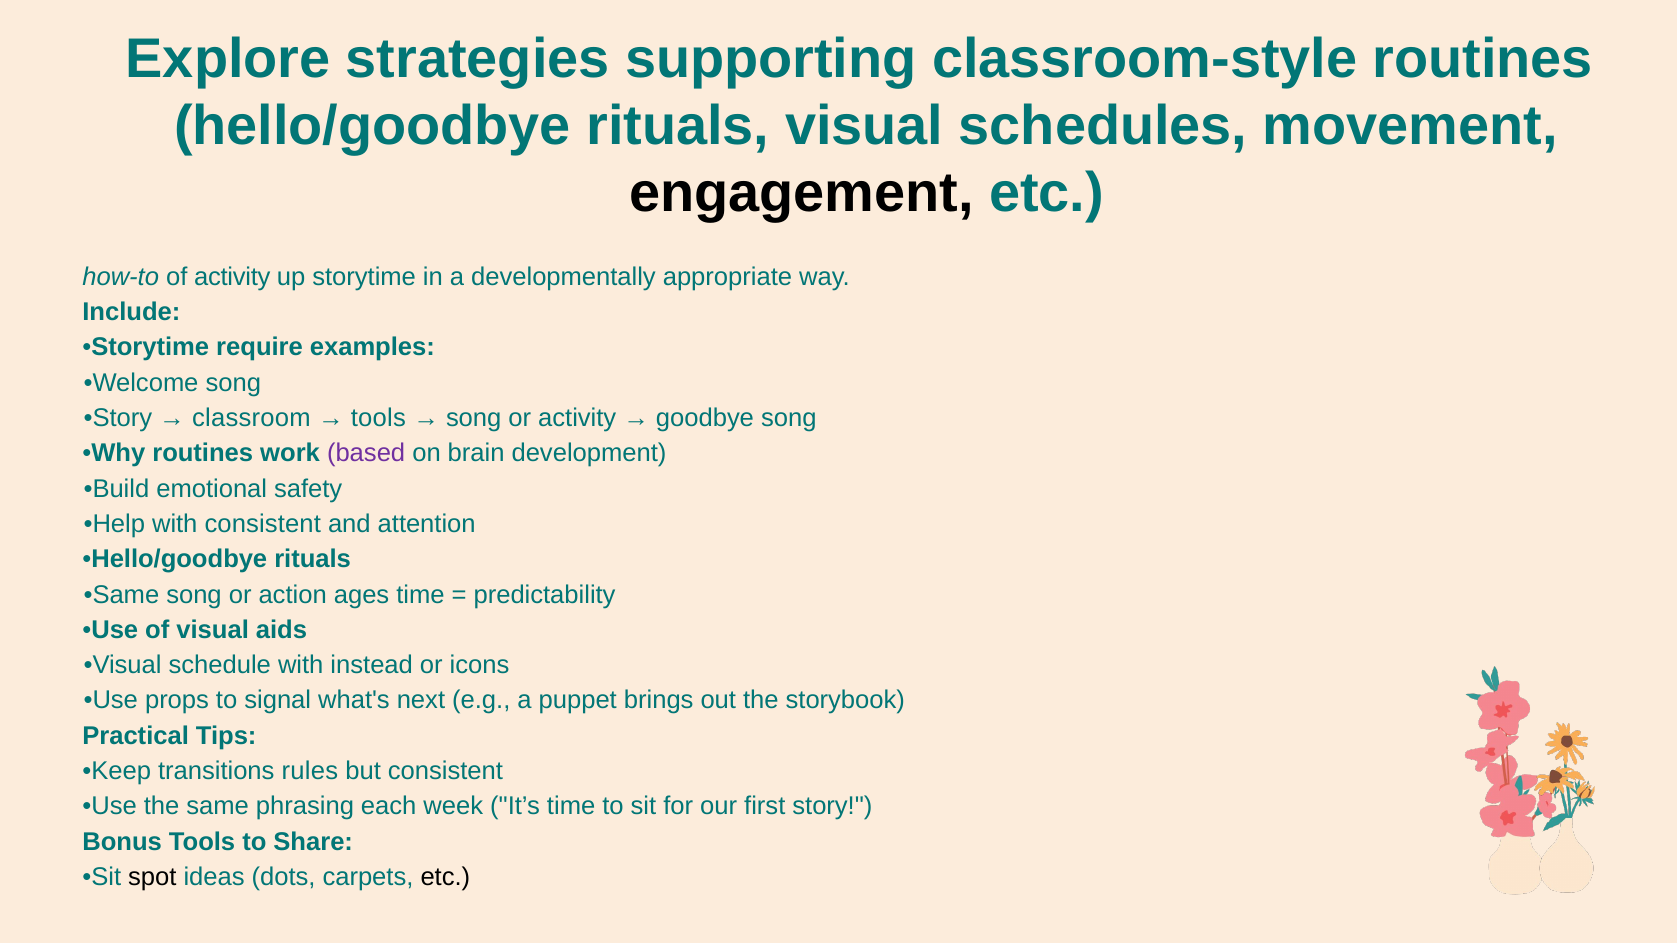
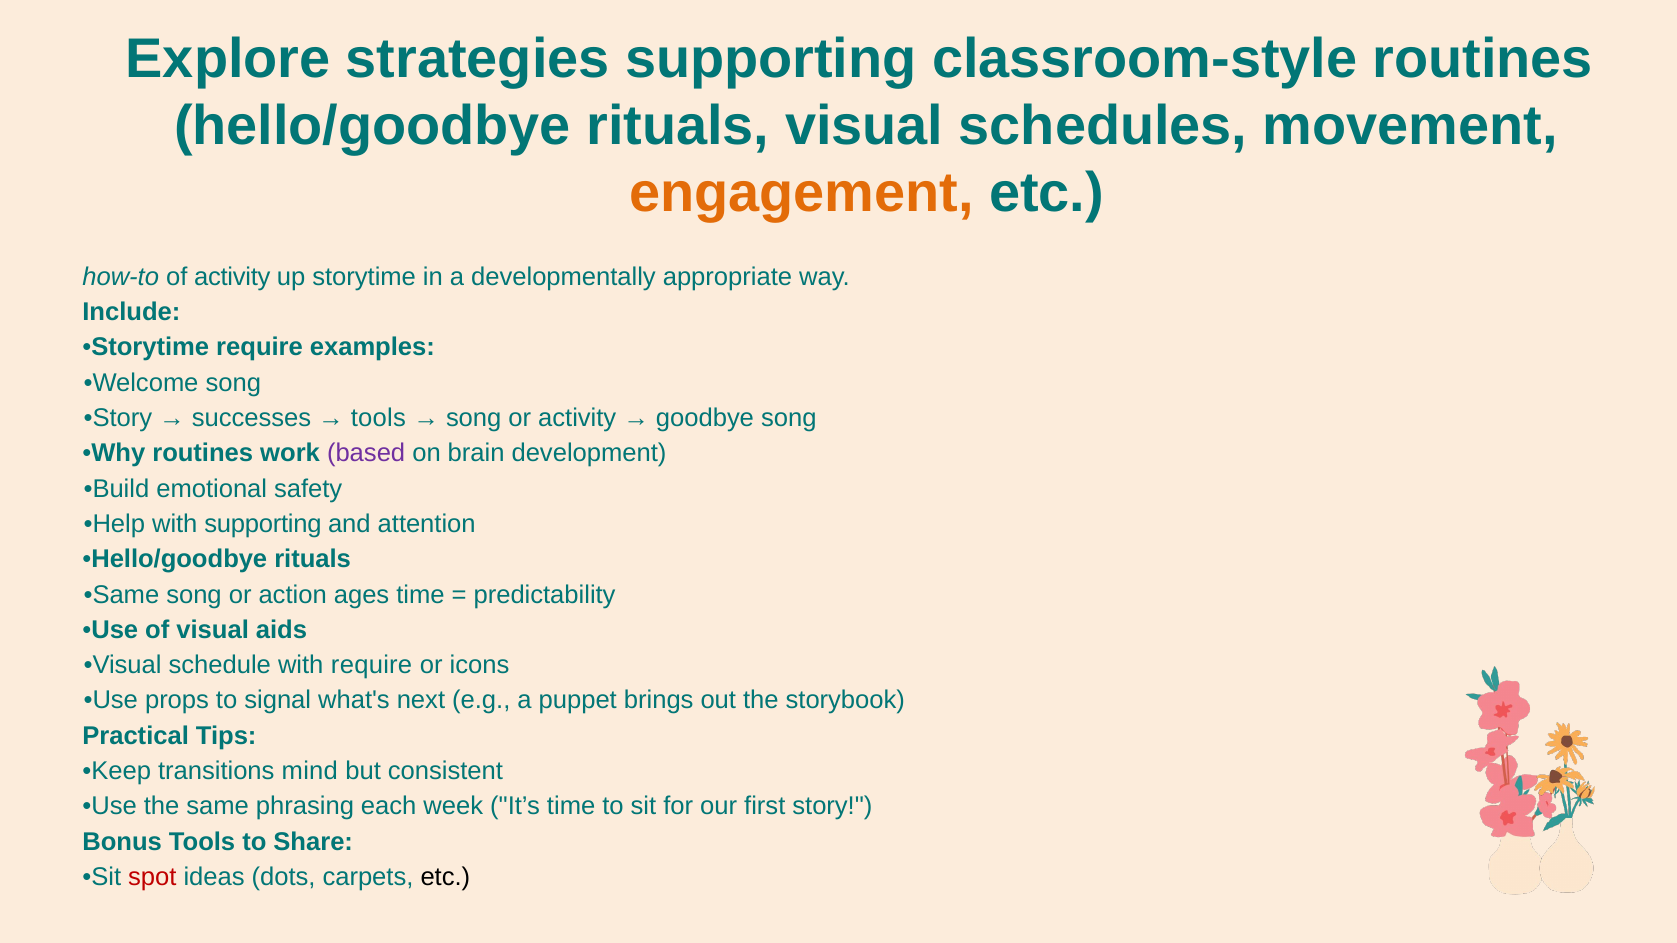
engagement colour: black -> orange
classroom: classroom -> successes
with consistent: consistent -> supporting
with instead: instead -> require
rules: rules -> mind
spot colour: black -> red
